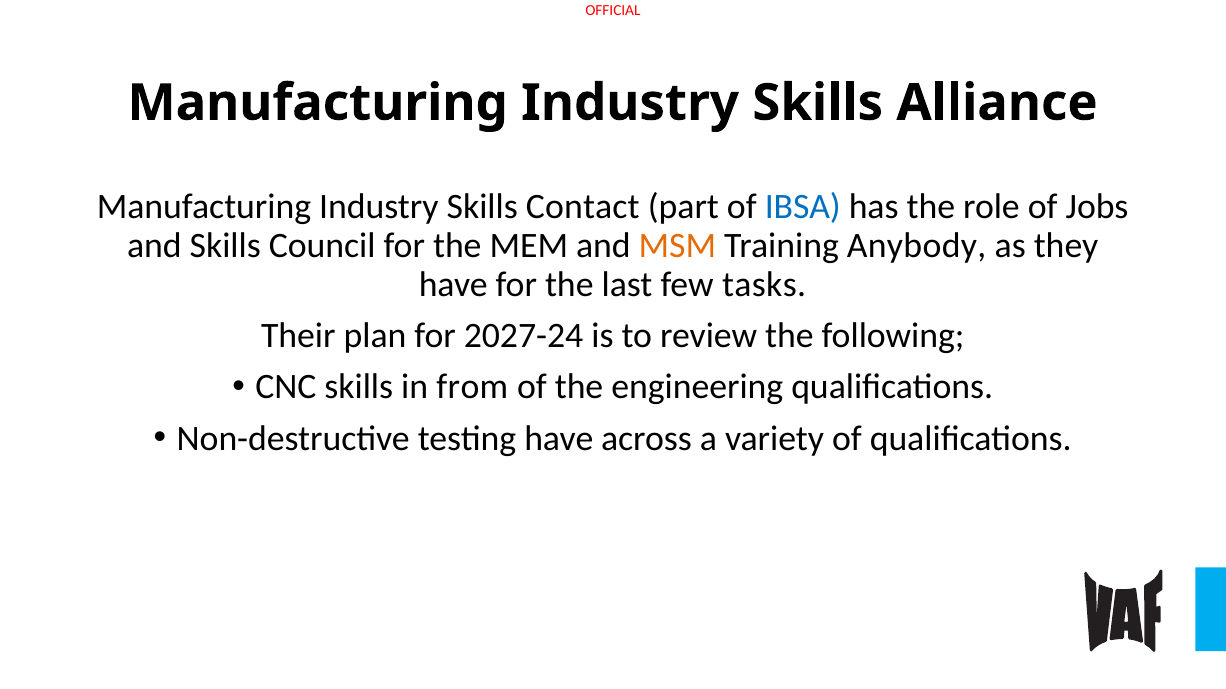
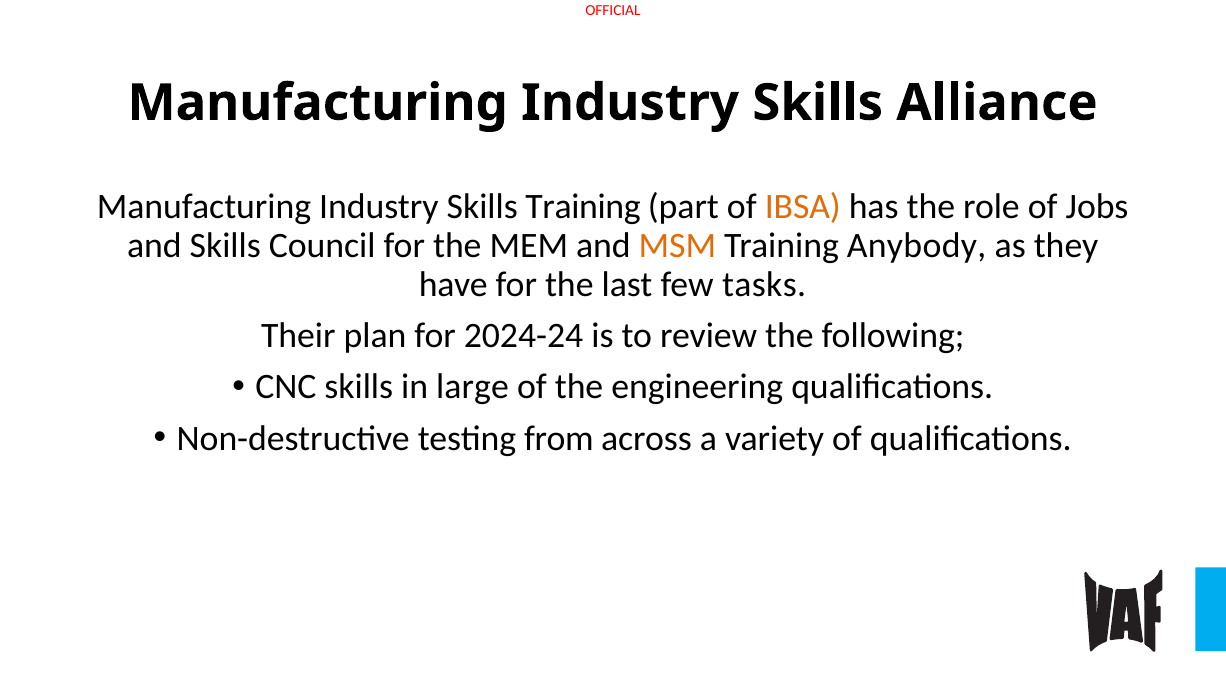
Skills Contact: Contact -> Training
IBSA colour: blue -> orange
2027-24: 2027-24 -> 2024-24
from: from -> large
testing have: have -> from
